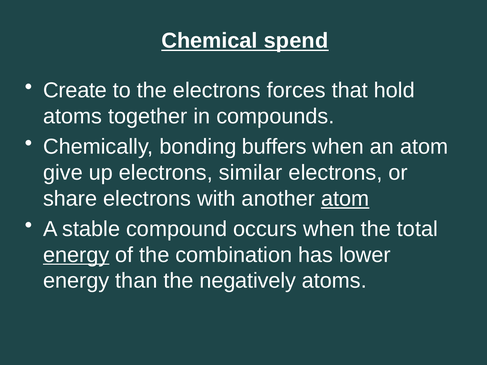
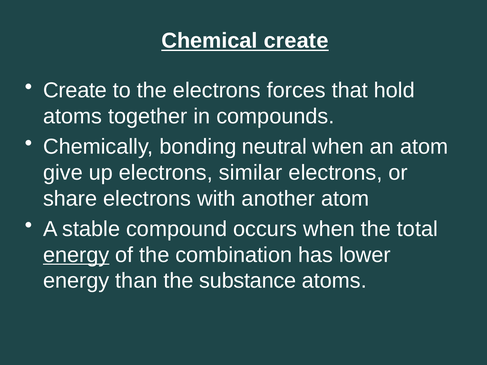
Chemical spend: spend -> create
buffers: buffers -> neutral
atom at (345, 199) underline: present -> none
negatively: negatively -> substance
